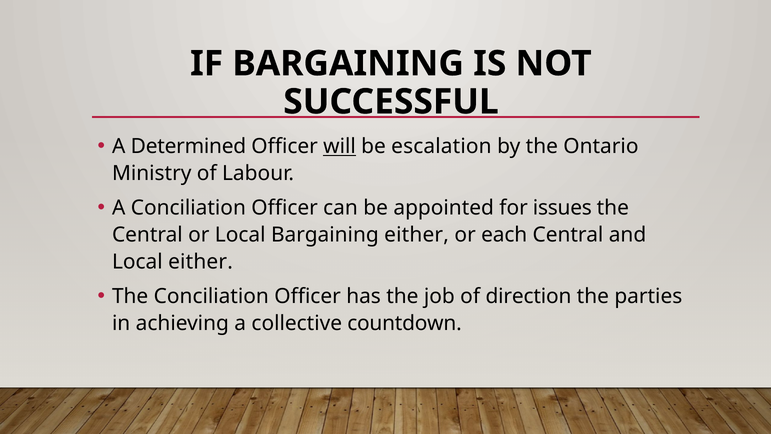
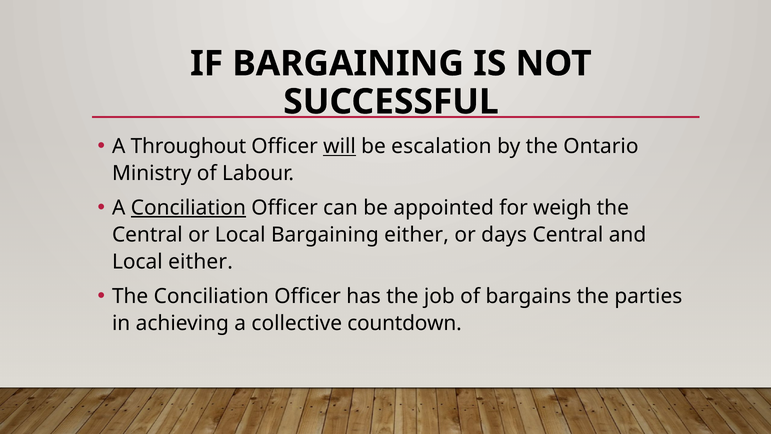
Determined: Determined -> Throughout
Conciliation at (188, 208) underline: none -> present
issues: issues -> weigh
each: each -> days
direction: direction -> bargains
